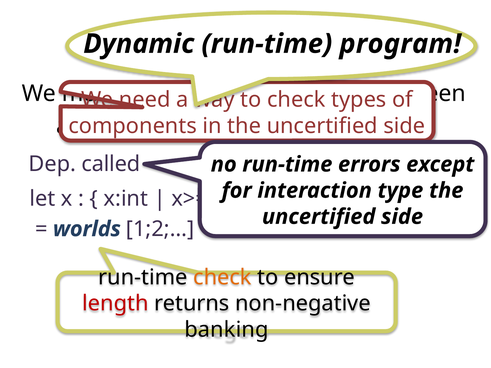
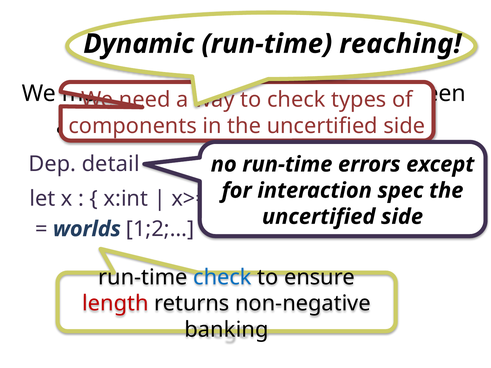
program: program -> reaching
called: called -> detail
type: type -> spec
check at (222, 277) colour: orange -> blue
